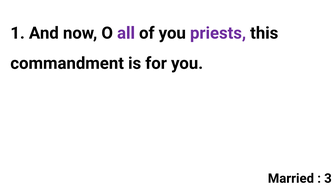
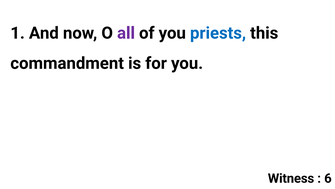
priests colour: purple -> blue
Married: Married -> Witness
3: 3 -> 6
